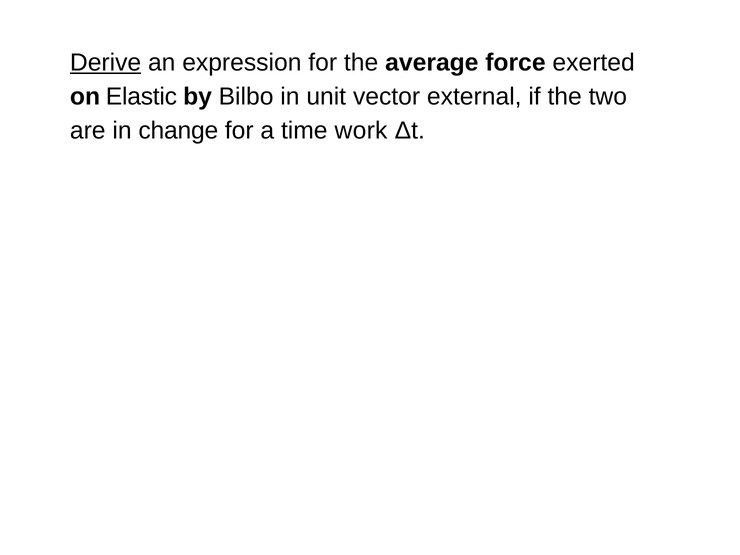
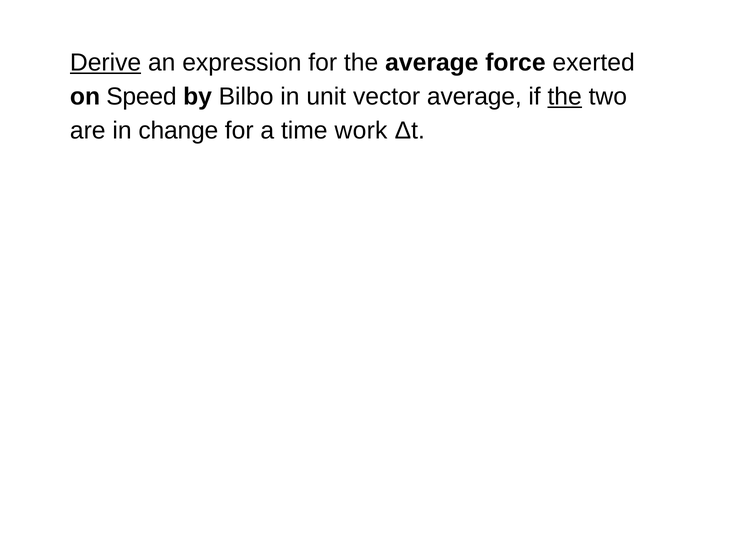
Elastic: Elastic -> Speed
vector external: external -> average
the at (565, 97) underline: none -> present
